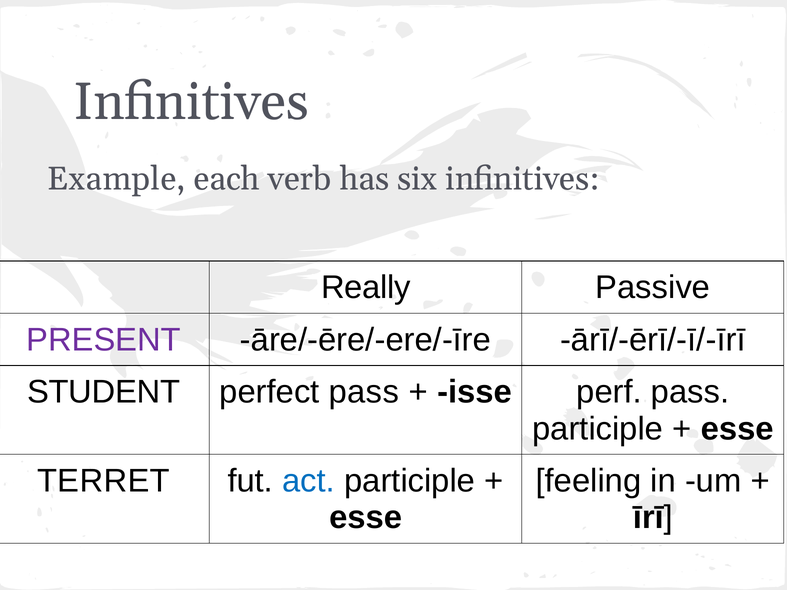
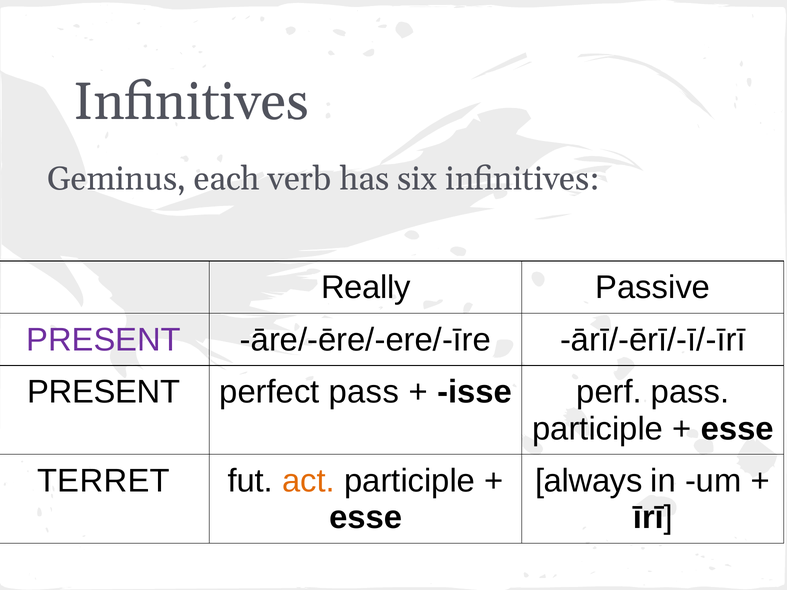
Example: Example -> Geminus
STUDENT at (104, 392): STUDENT -> PRESENT
act colour: blue -> orange
feeling: feeling -> always
